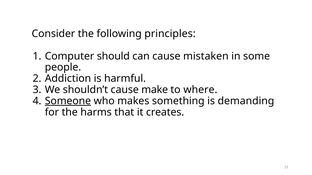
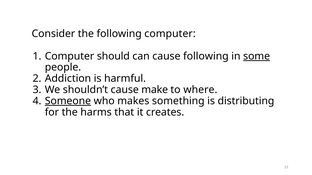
following principles: principles -> computer
cause mistaken: mistaken -> following
some underline: none -> present
demanding: demanding -> distributing
